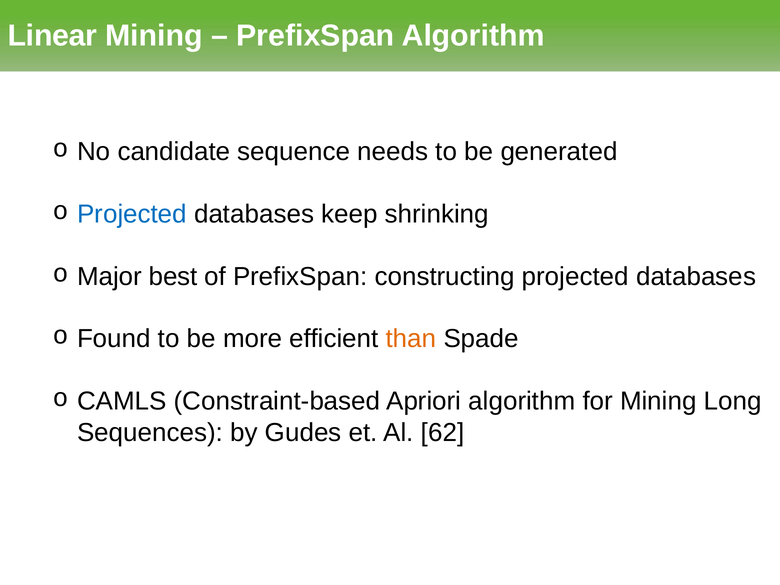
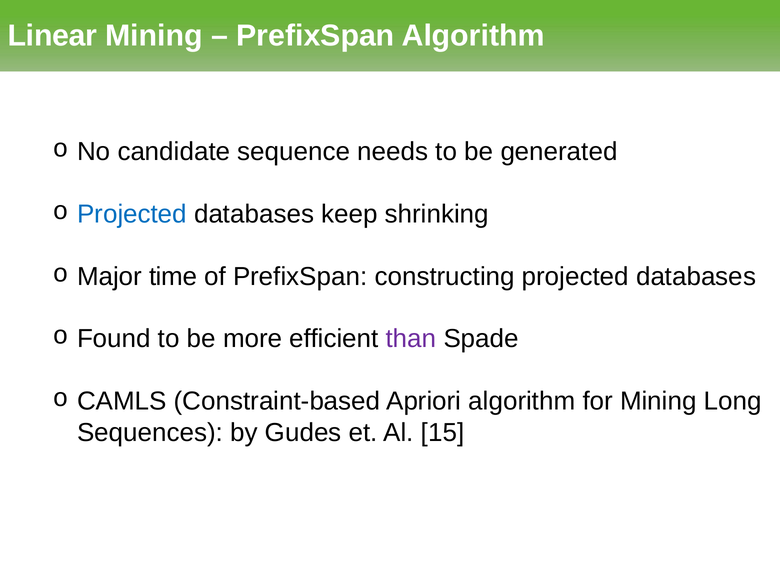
best: best -> time
than colour: orange -> purple
62: 62 -> 15
